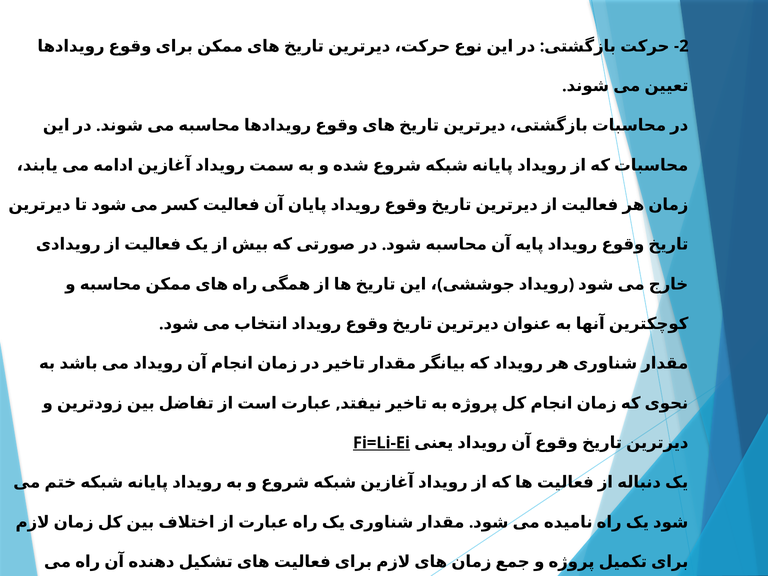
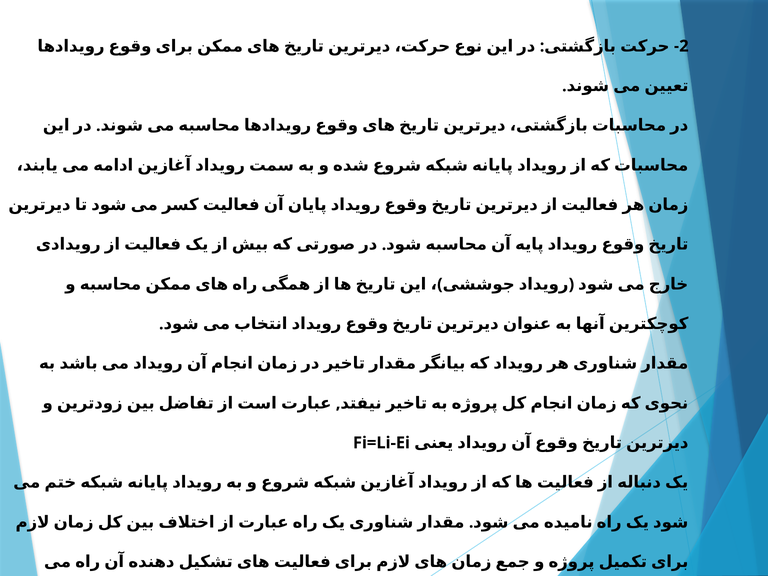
Fi=Li-Ei underline: present -> none
